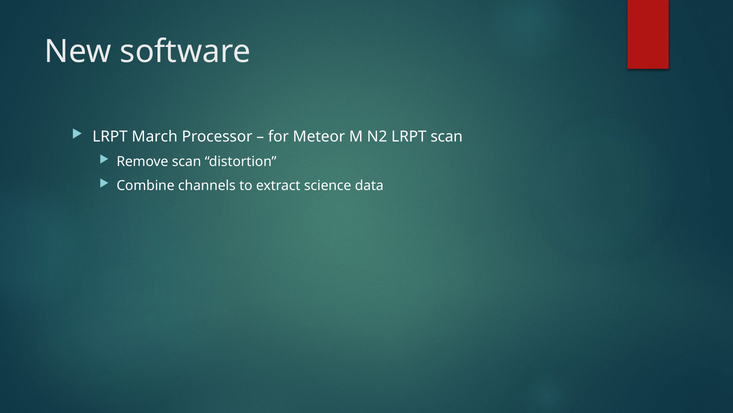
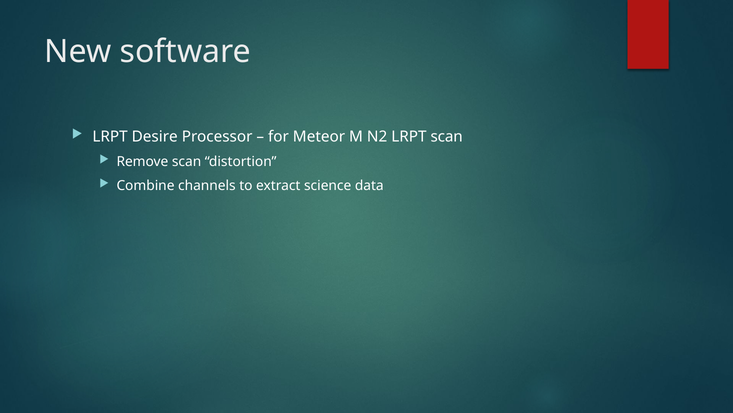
March: March -> Desire
